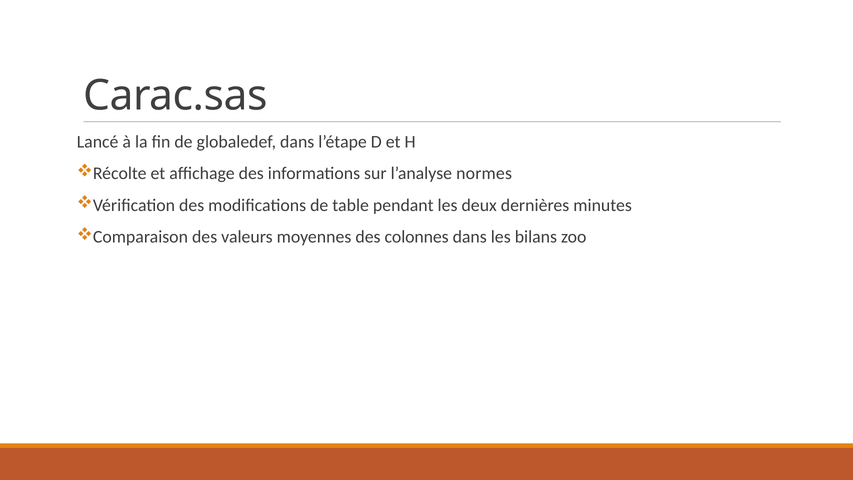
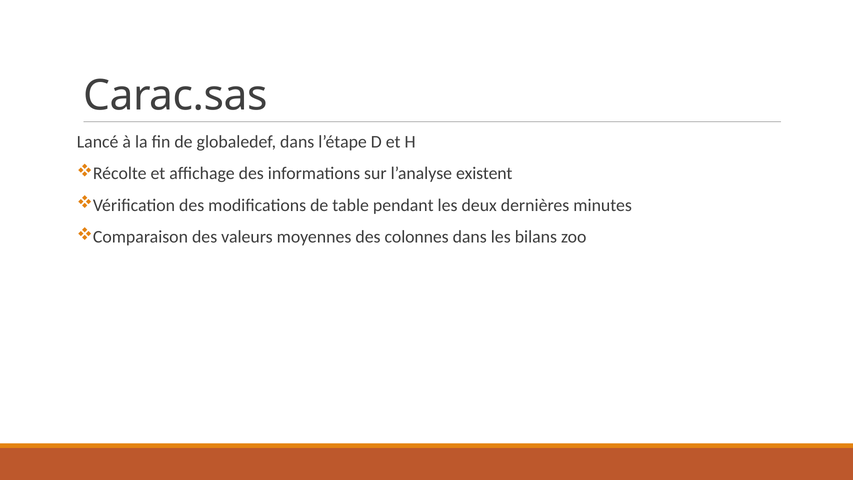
normes: normes -> existent
